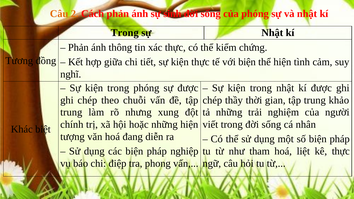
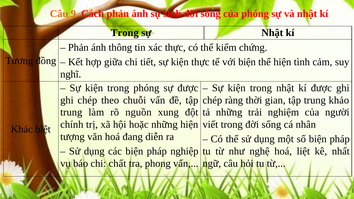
2: 2 -> 9
thầy: thầy -> ràng
nhưng: nhưng -> nguồn
tham: tham -> nghệ
kê thực: thực -> nhất
điệp: điệp -> chất
